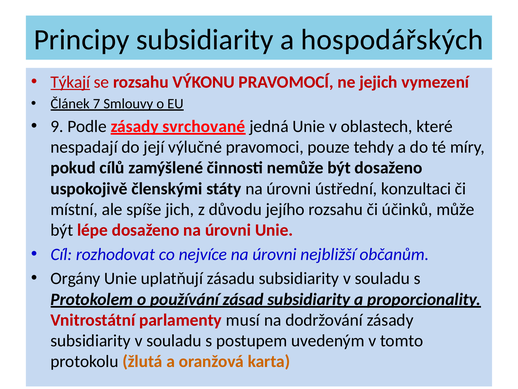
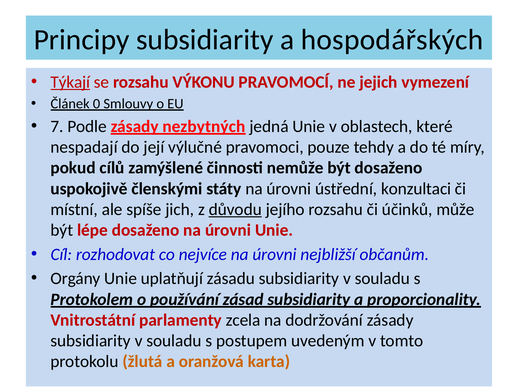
7: 7 -> 0
9: 9 -> 7
svrchované: svrchované -> nezbytných
důvodu underline: none -> present
musí: musí -> zcela
